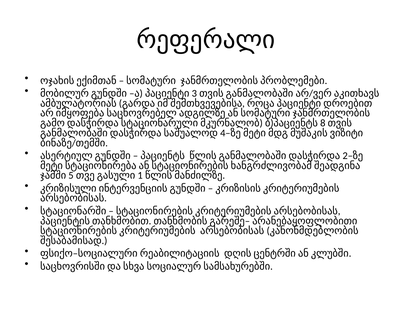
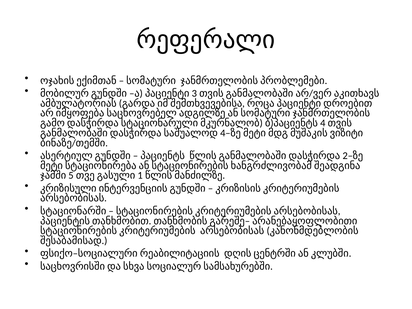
8: 8 -> 4
